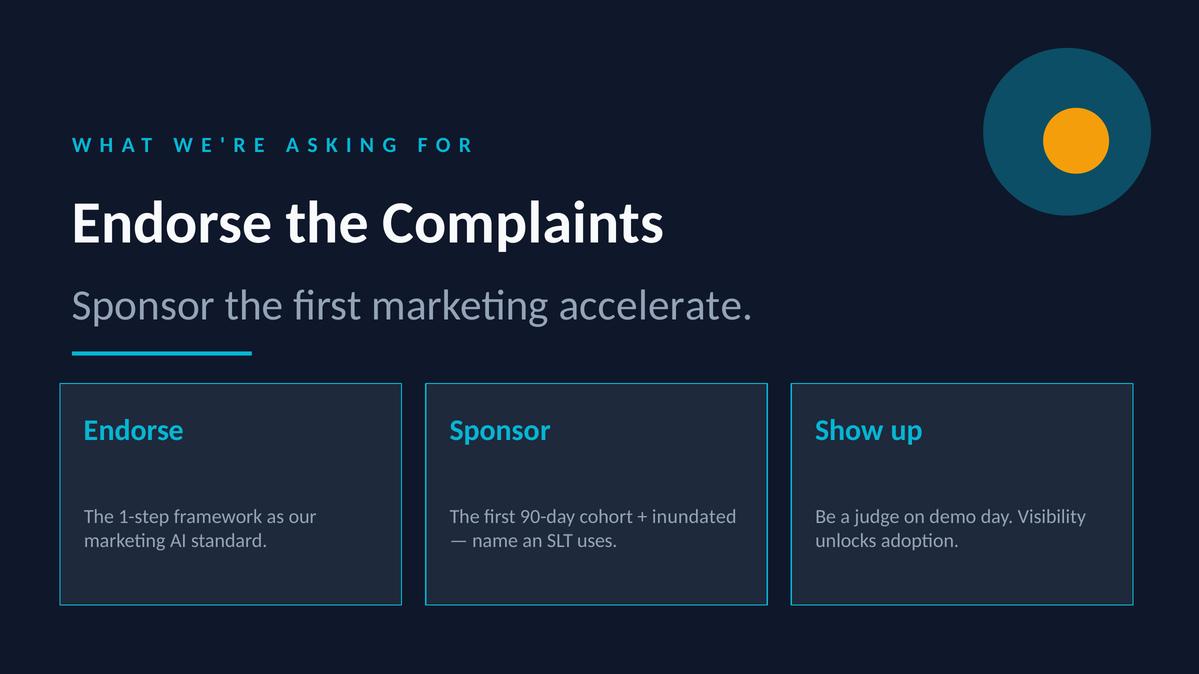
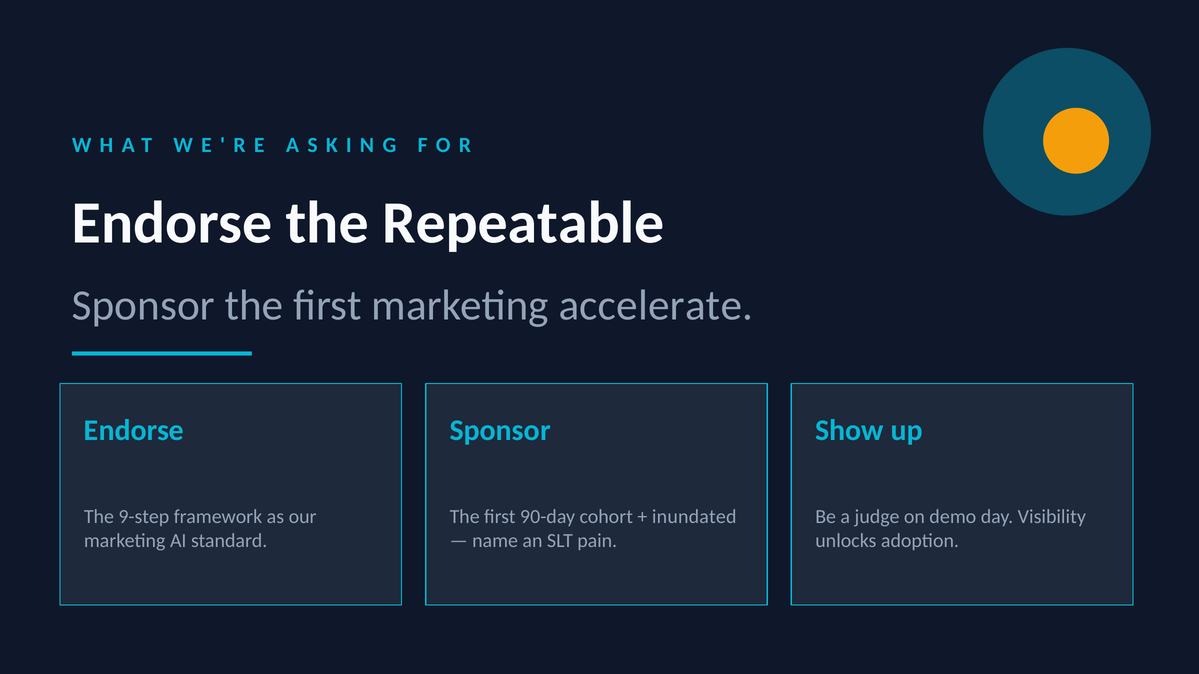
Complaints: Complaints -> Repeatable
1-step: 1-step -> 9-step
uses: uses -> pain
